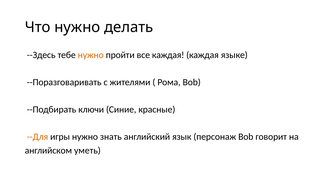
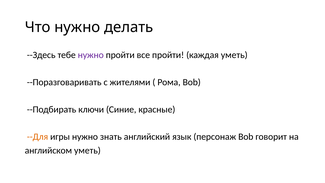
нужно at (91, 55) colour: orange -> purple
все каждая: каждая -> пройти
каждая языке: языке -> уметь
